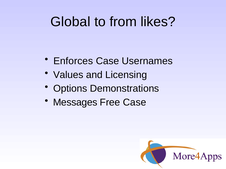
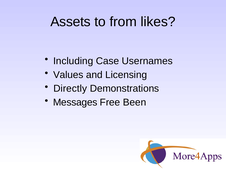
Global: Global -> Assets
Enforces: Enforces -> Including
Options: Options -> Directly
Free Case: Case -> Been
